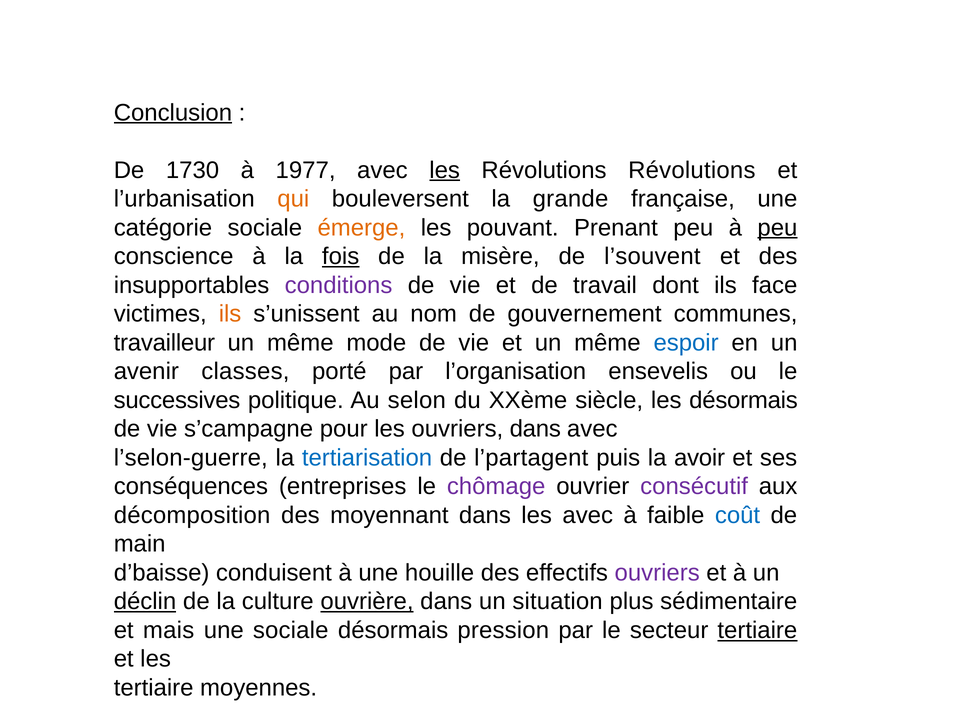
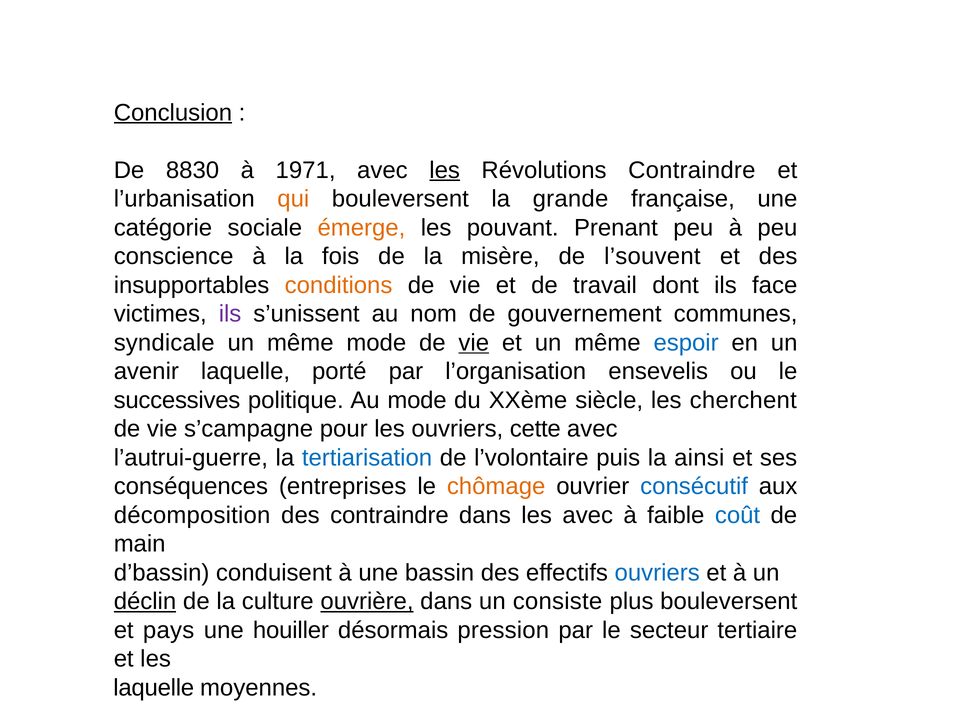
1730: 1730 -> 8830
1977: 1977 -> 1971
Révolutions Révolutions: Révolutions -> Contraindre
peu at (777, 227) underline: present -> none
fois underline: present -> none
conditions colour: purple -> orange
ils at (230, 314) colour: orange -> purple
travailleur: travailleur -> syndicale
vie at (474, 342) underline: none -> present
avenir classes: classes -> laquelle
Au selon: selon -> mode
les désormais: désormais -> cherchent
ouvriers dans: dans -> cette
l’selon-guerre: l’selon-guerre -> l’autrui-guerre
l’partagent: l’partagent -> l’volontaire
avoir: avoir -> ainsi
chômage colour: purple -> orange
consécutif colour: purple -> blue
des moyennant: moyennant -> contraindre
d’baisse: d’baisse -> d’bassin
houille: houille -> bassin
ouvriers at (657, 572) colour: purple -> blue
situation: situation -> consiste
plus sédimentaire: sédimentaire -> bouleversent
mais: mais -> pays
une sociale: sociale -> houiller
tertiaire at (757, 630) underline: present -> none
tertiaire at (154, 687): tertiaire -> laquelle
